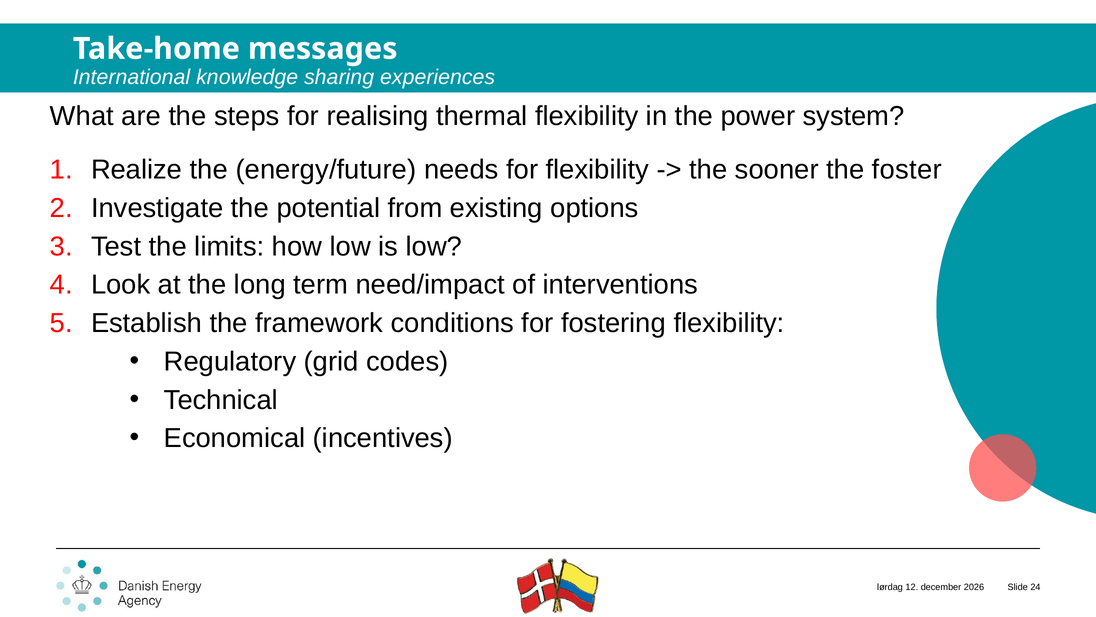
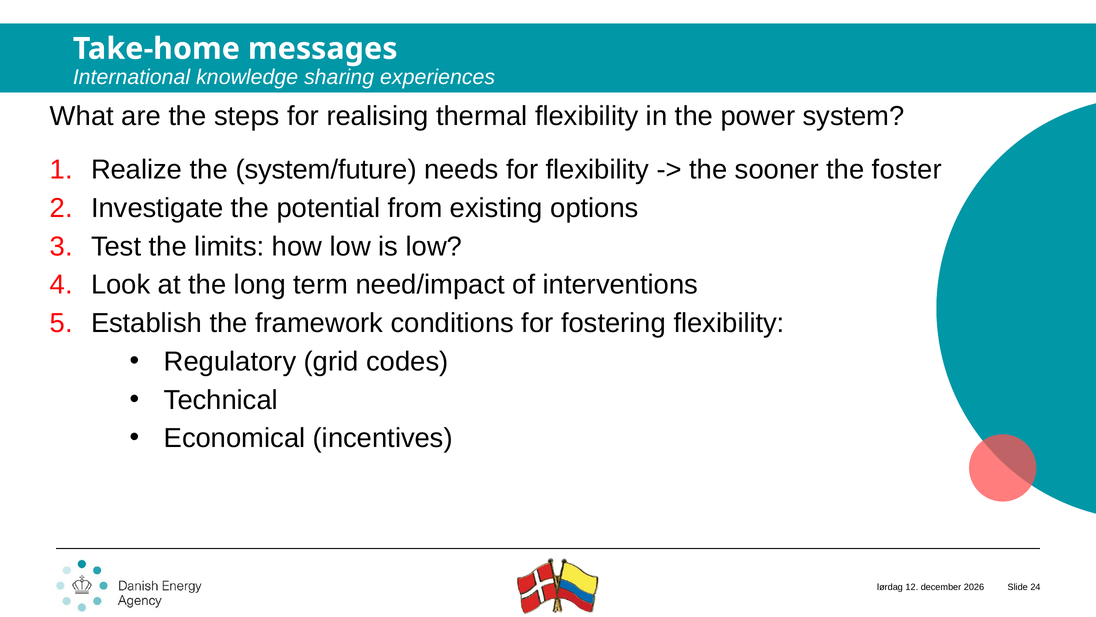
energy/future: energy/future -> system/future
